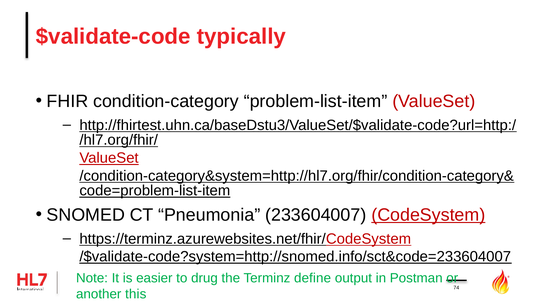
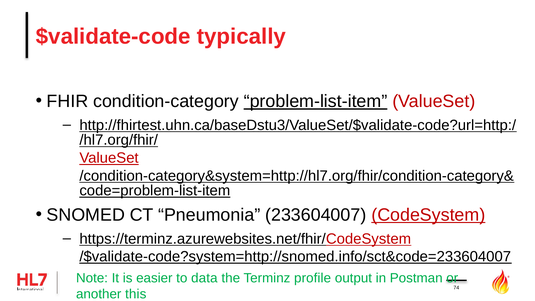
problem-list-item underline: none -> present
drug: drug -> data
define: define -> profile
